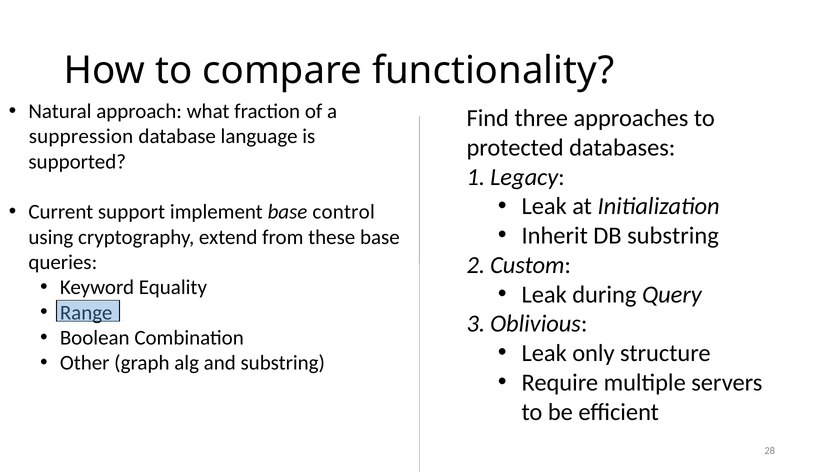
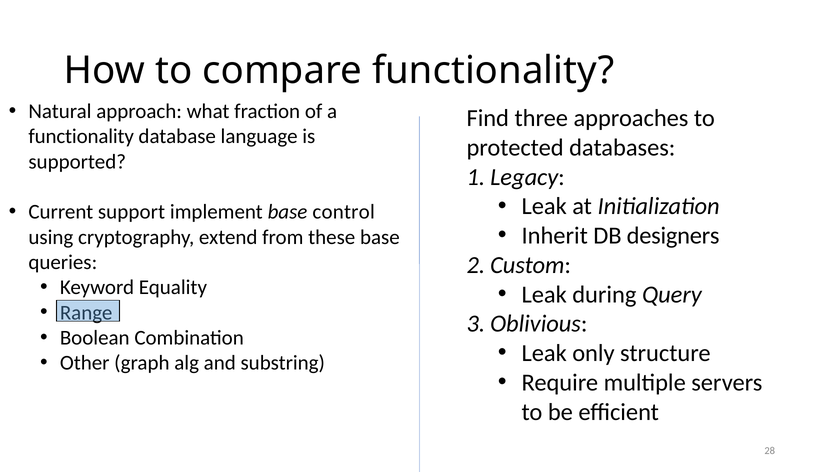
suppression at (81, 136): suppression -> functionality
DB substring: substring -> designers
